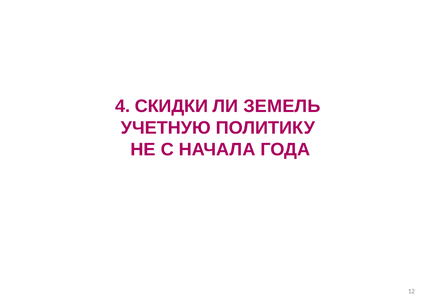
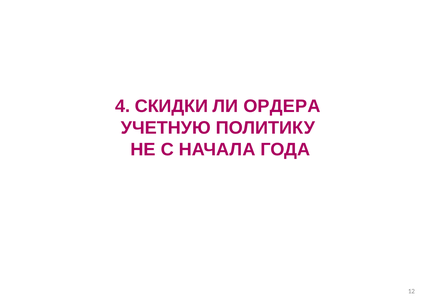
ЗЕМЕЛЬ: ЗЕМЕЛЬ -> ОРДЕРА
